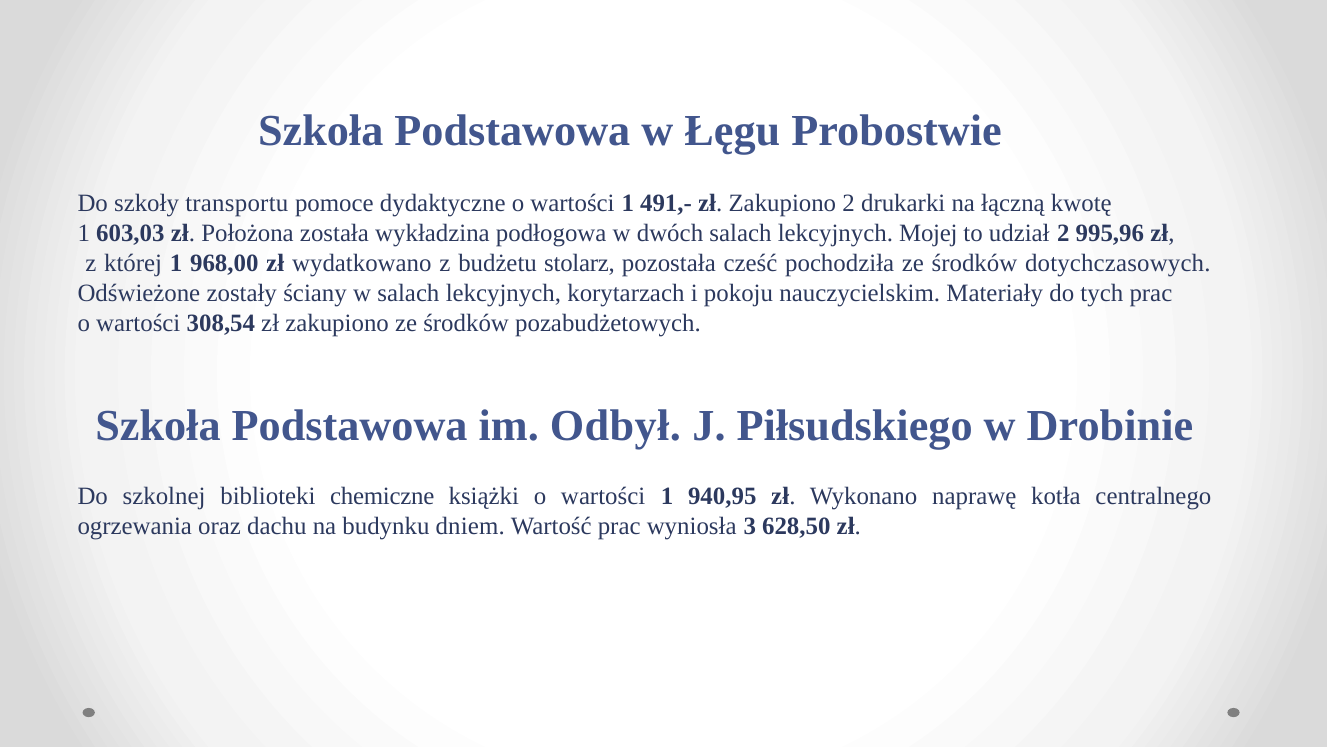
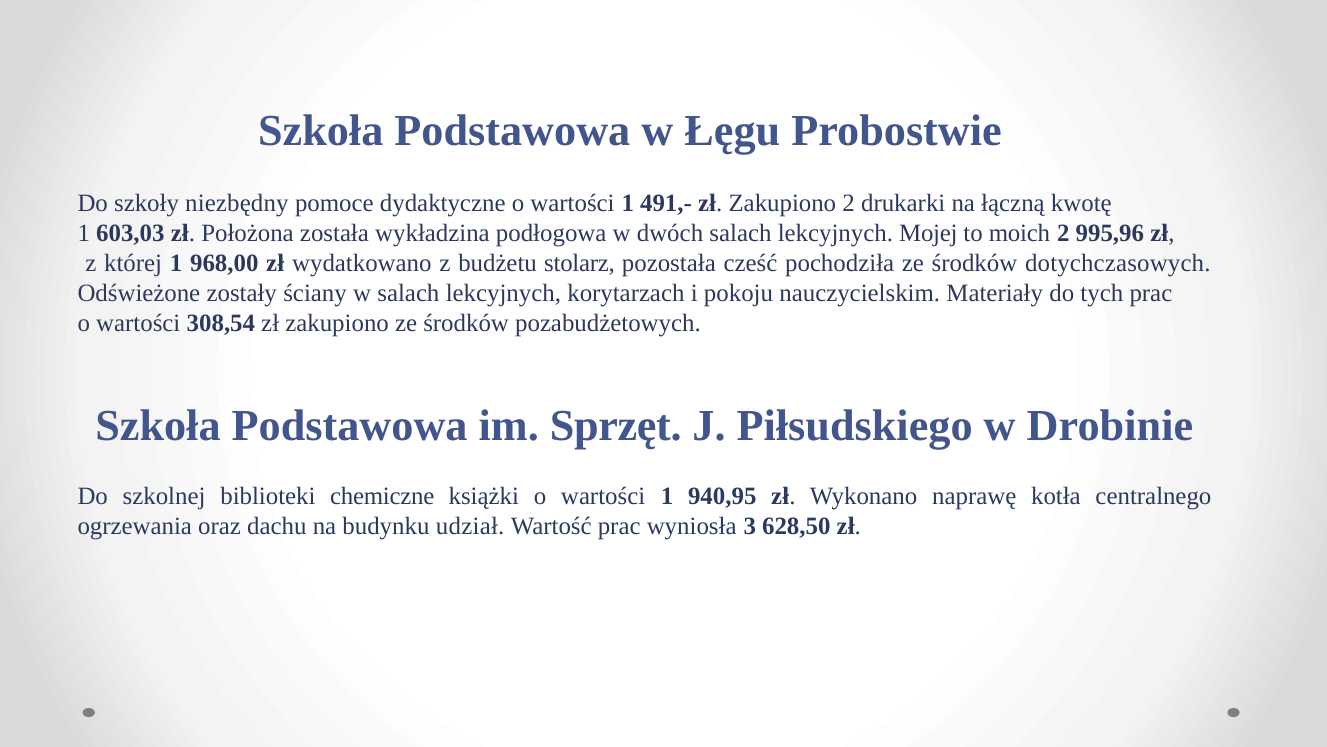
transportu: transportu -> niezbędny
udział: udział -> moich
Odbył: Odbył -> Sprzęt
dniem: dniem -> udział
